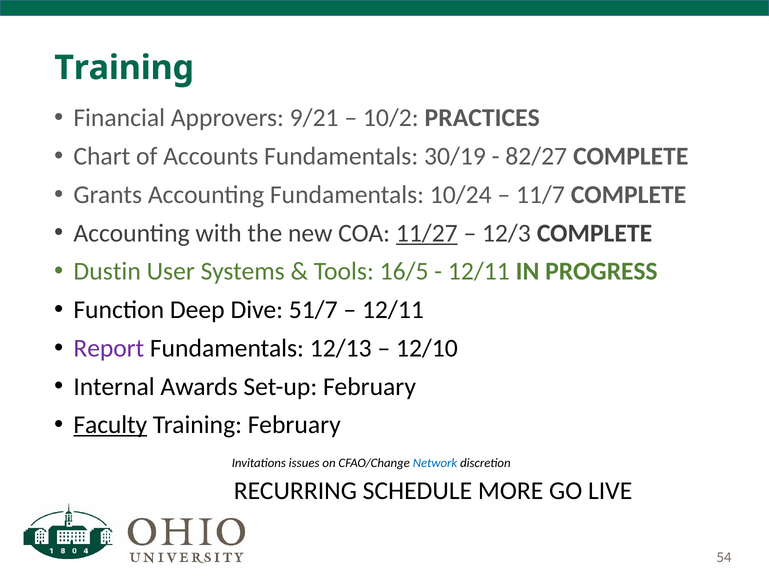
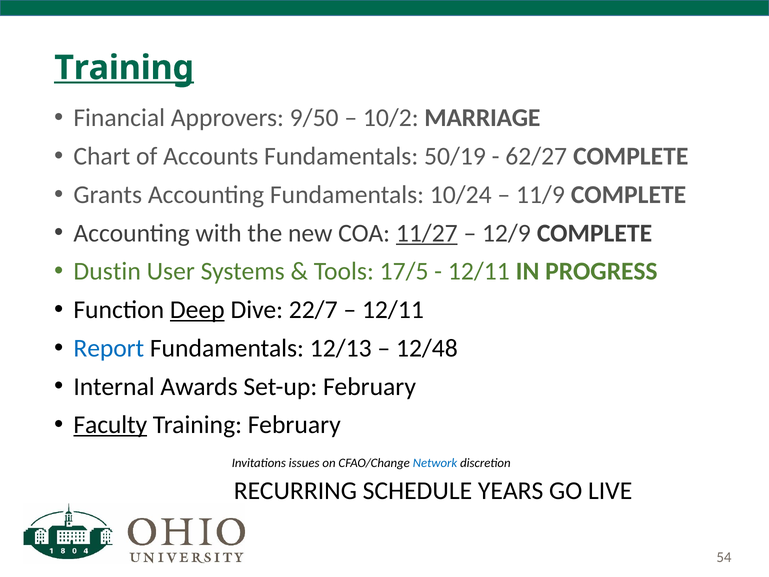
Training at (124, 68) underline: none -> present
9/21: 9/21 -> 9/50
PRACTICES: PRACTICES -> MARRIAGE
30/19: 30/19 -> 50/19
82/27: 82/27 -> 62/27
11/7: 11/7 -> 11/9
12/3: 12/3 -> 12/9
16/5: 16/5 -> 17/5
Deep underline: none -> present
51/7: 51/7 -> 22/7
Report colour: purple -> blue
12/10: 12/10 -> 12/48
MORE: MORE -> YEARS
